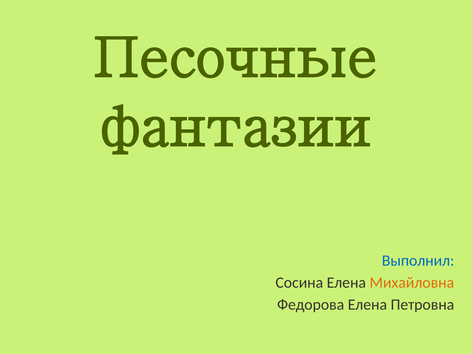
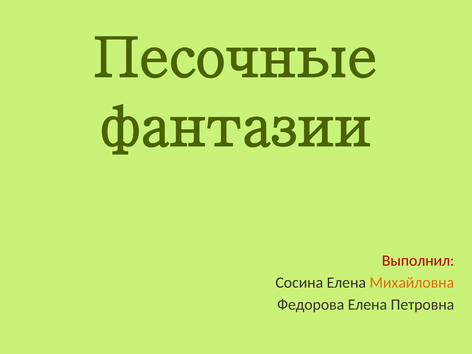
Выполнил colour: blue -> red
